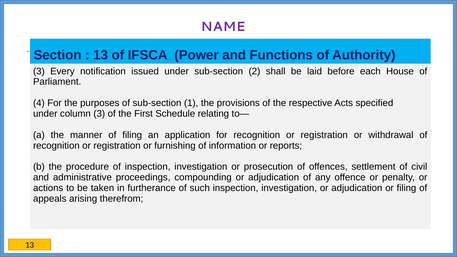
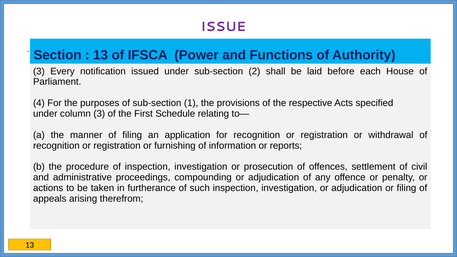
NAME: NAME -> ISSUE
